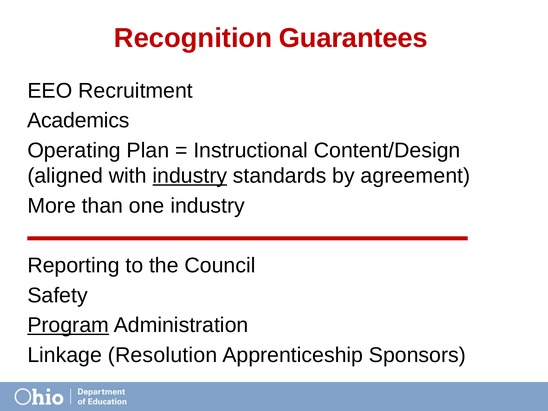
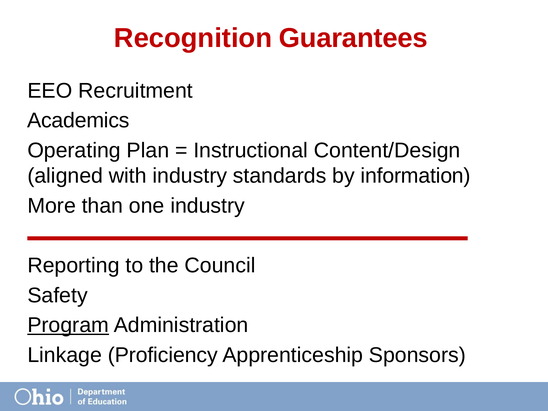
industry at (190, 176) underline: present -> none
agreement: agreement -> information
Resolution: Resolution -> Proficiency
